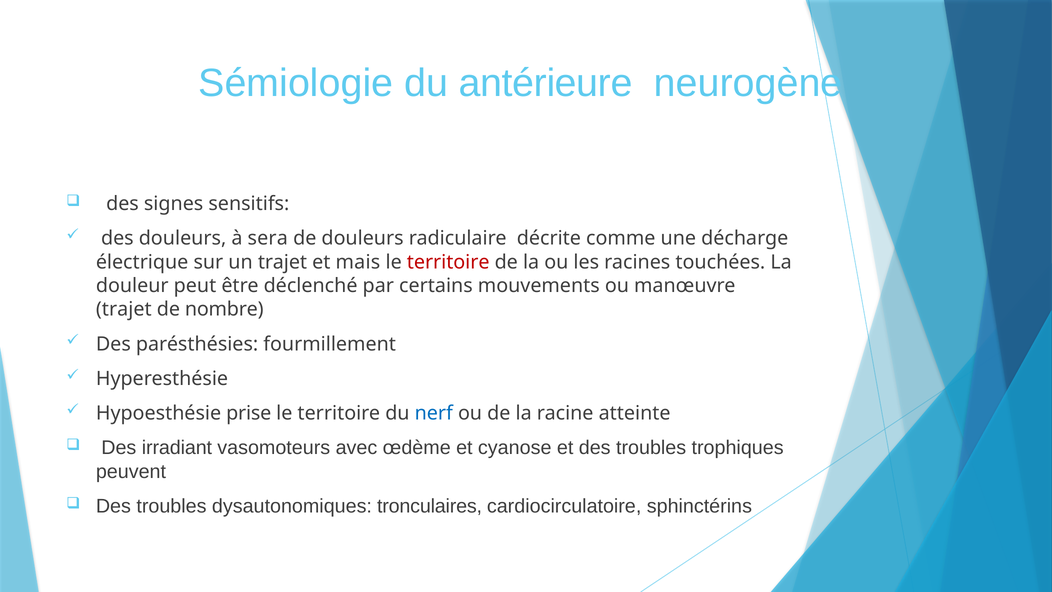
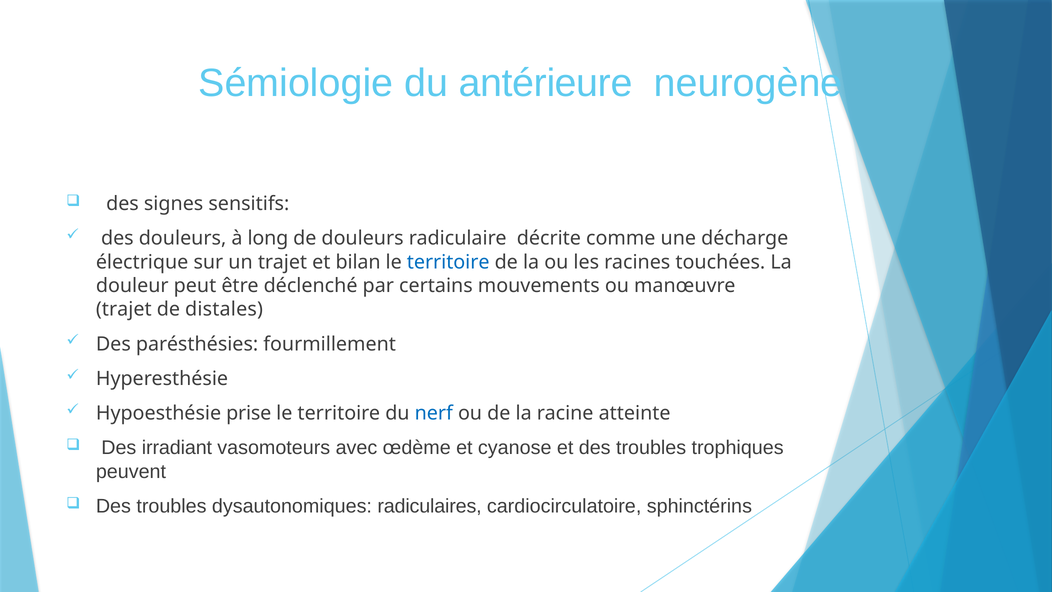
sera: sera -> long
mais: mais -> bilan
territoire at (448, 262) colour: red -> blue
nombre: nombre -> distales
tronculaires: tronculaires -> radiculaires
